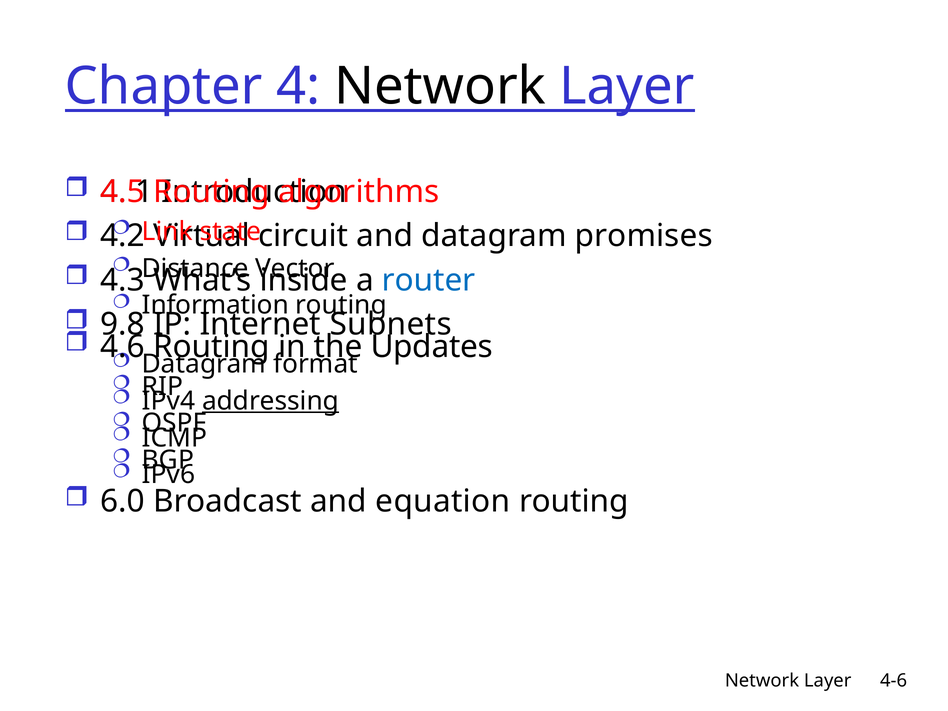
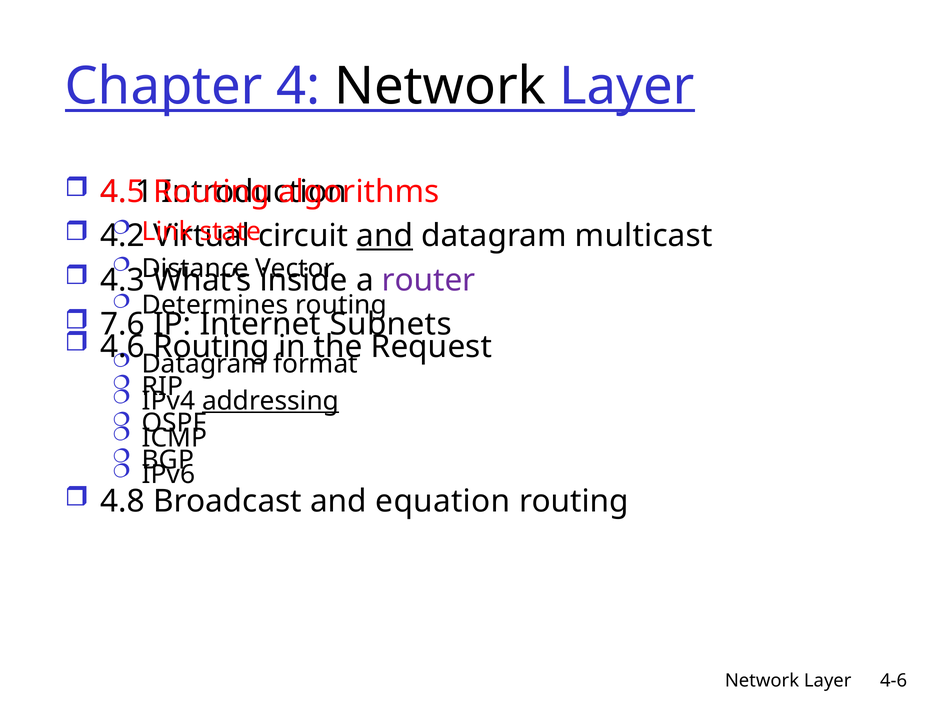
and at (385, 236) underline: none -> present
promises: promises -> multicast
router colour: blue -> purple
Information: Information -> Determines
9.8: 9.8 -> 7.6
Updates: Updates -> Request
6.0: 6.0 -> 4.8
